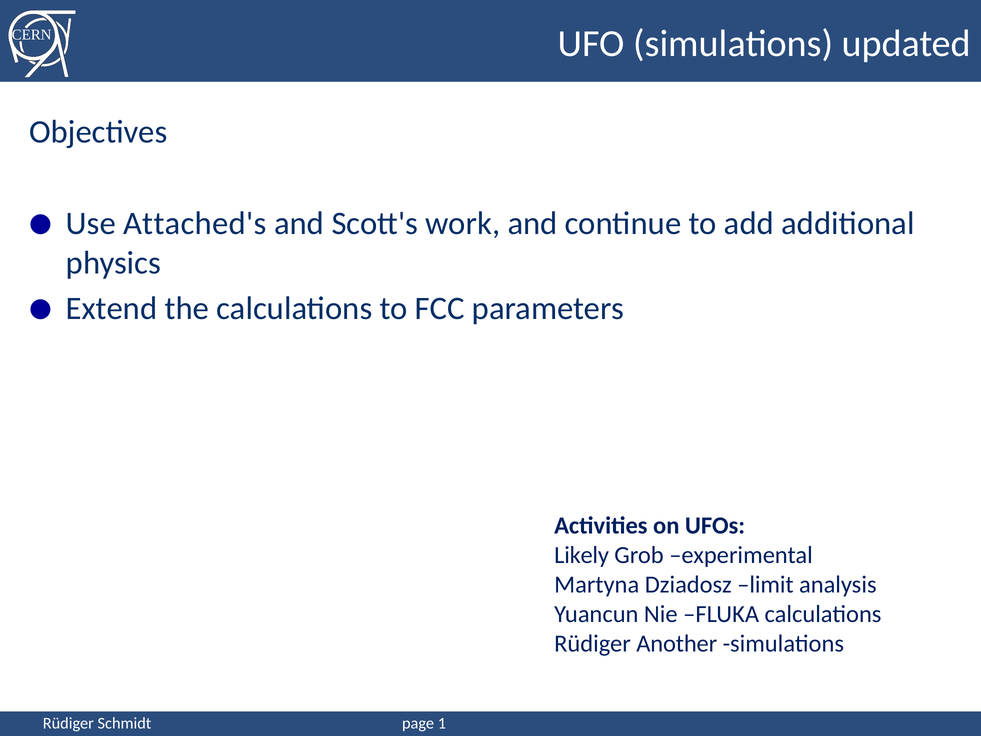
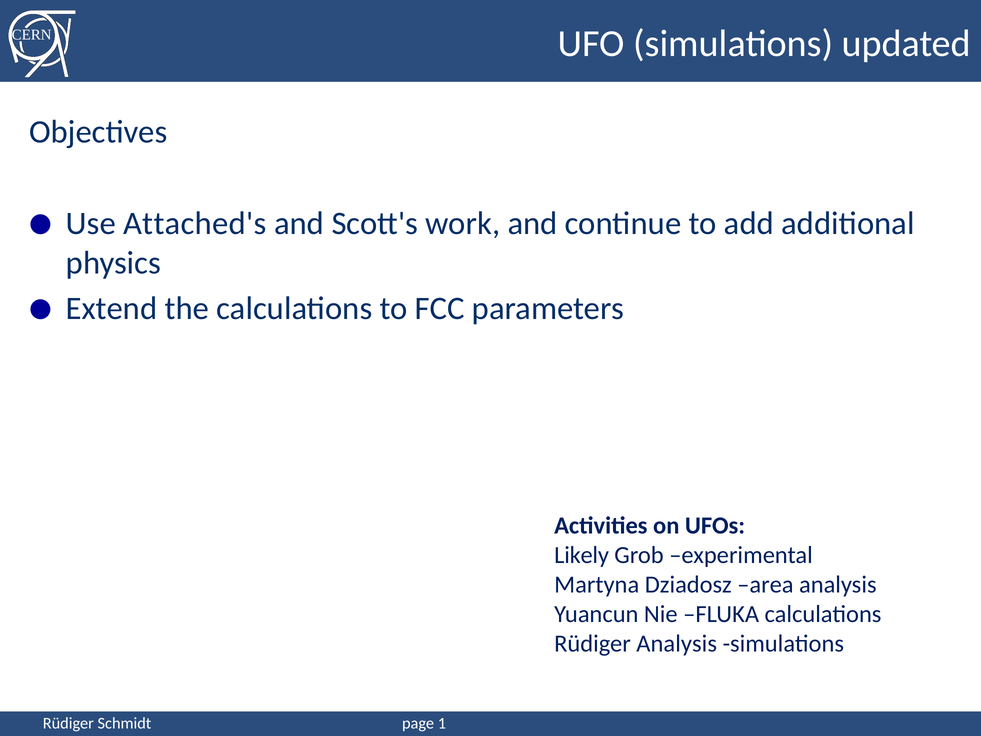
limit: limit -> area
Rüdiger Another: Another -> Analysis
